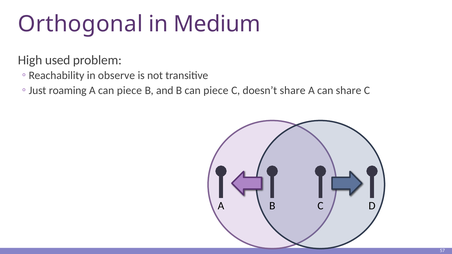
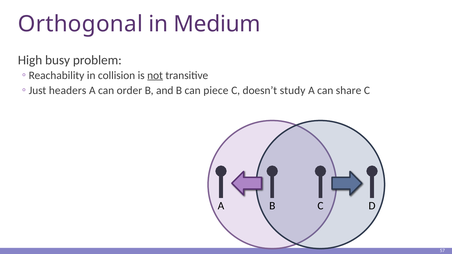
used: used -> busy
observe: observe -> collision
not underline: none -> present
roaming: roaming -> headers
A can piece: piece -> order
doesn’t share: share -> study
